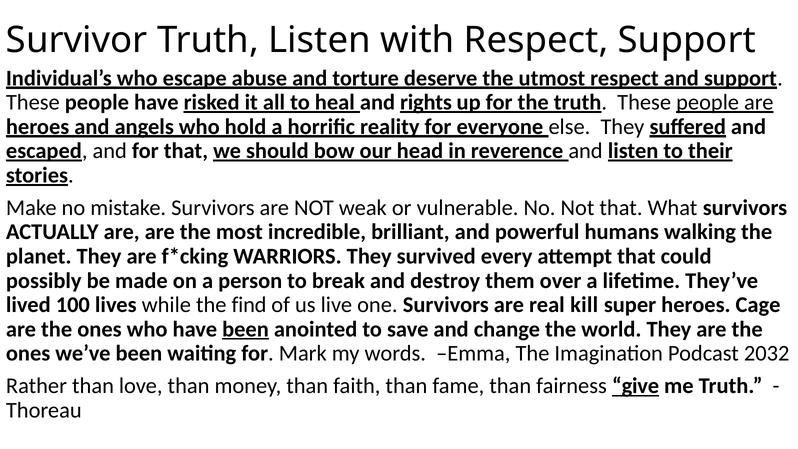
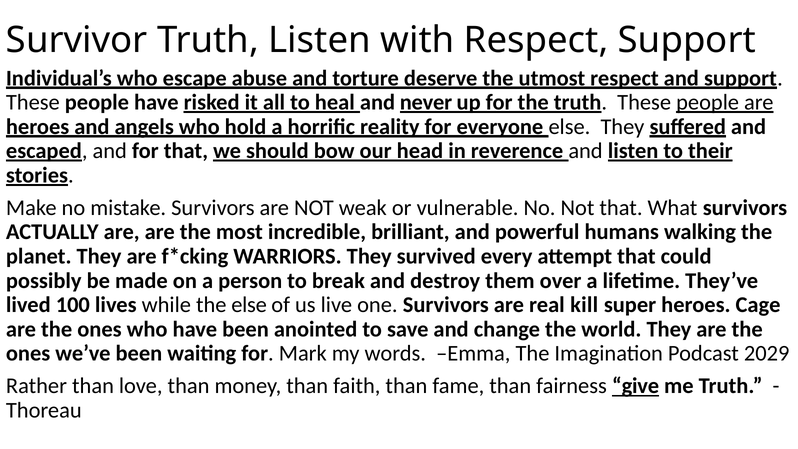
rights: rights -> never
the find: find -> else
been at (245, 329) underline: present -> none
2032: 2032 -> 2029
